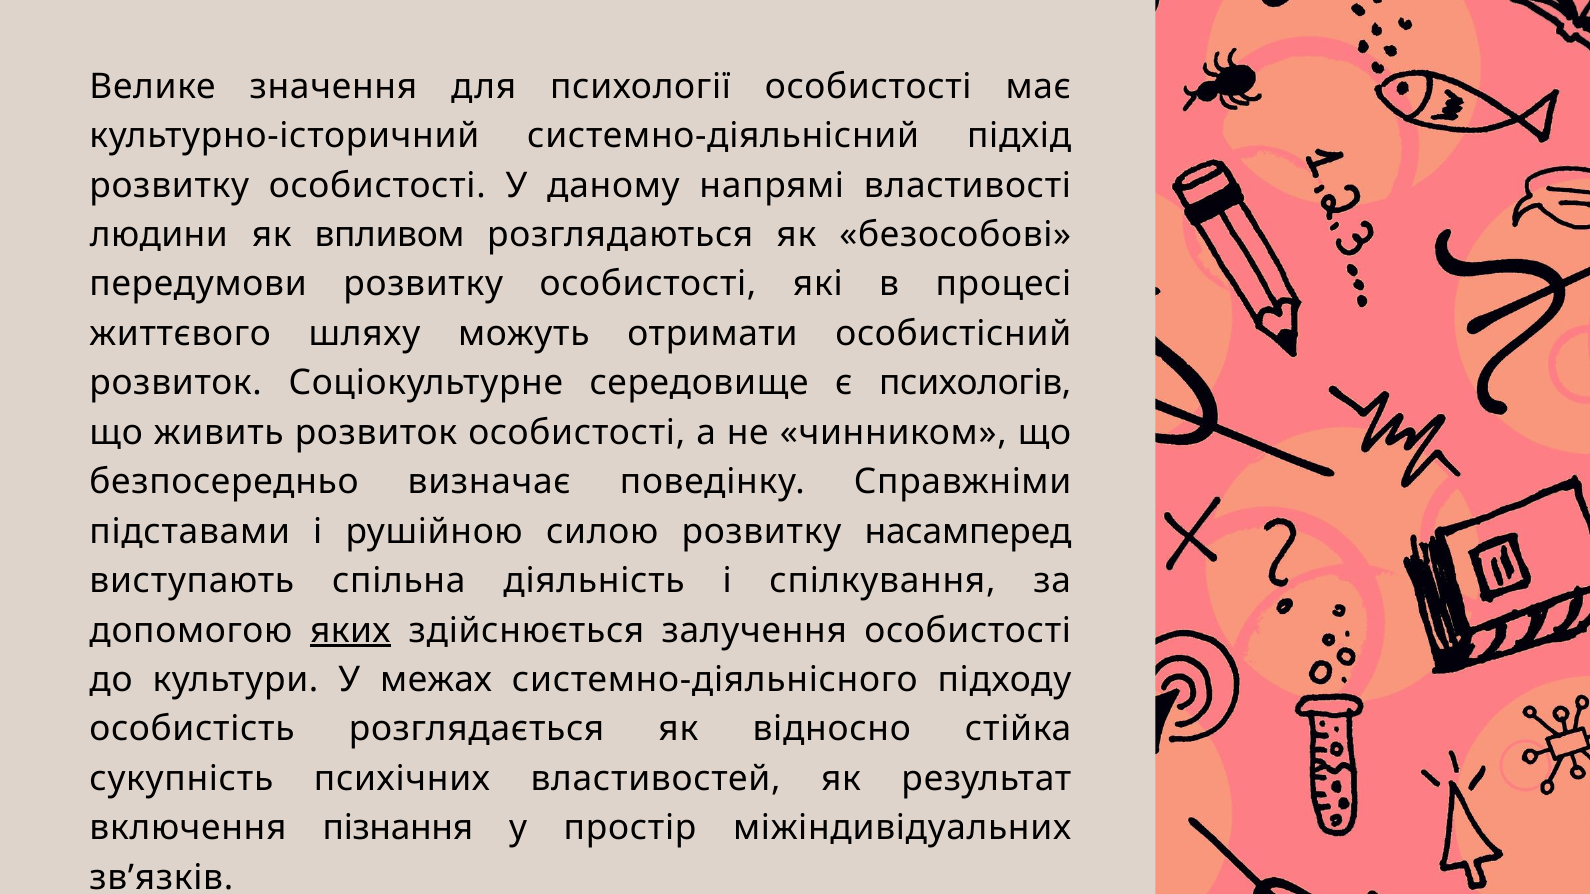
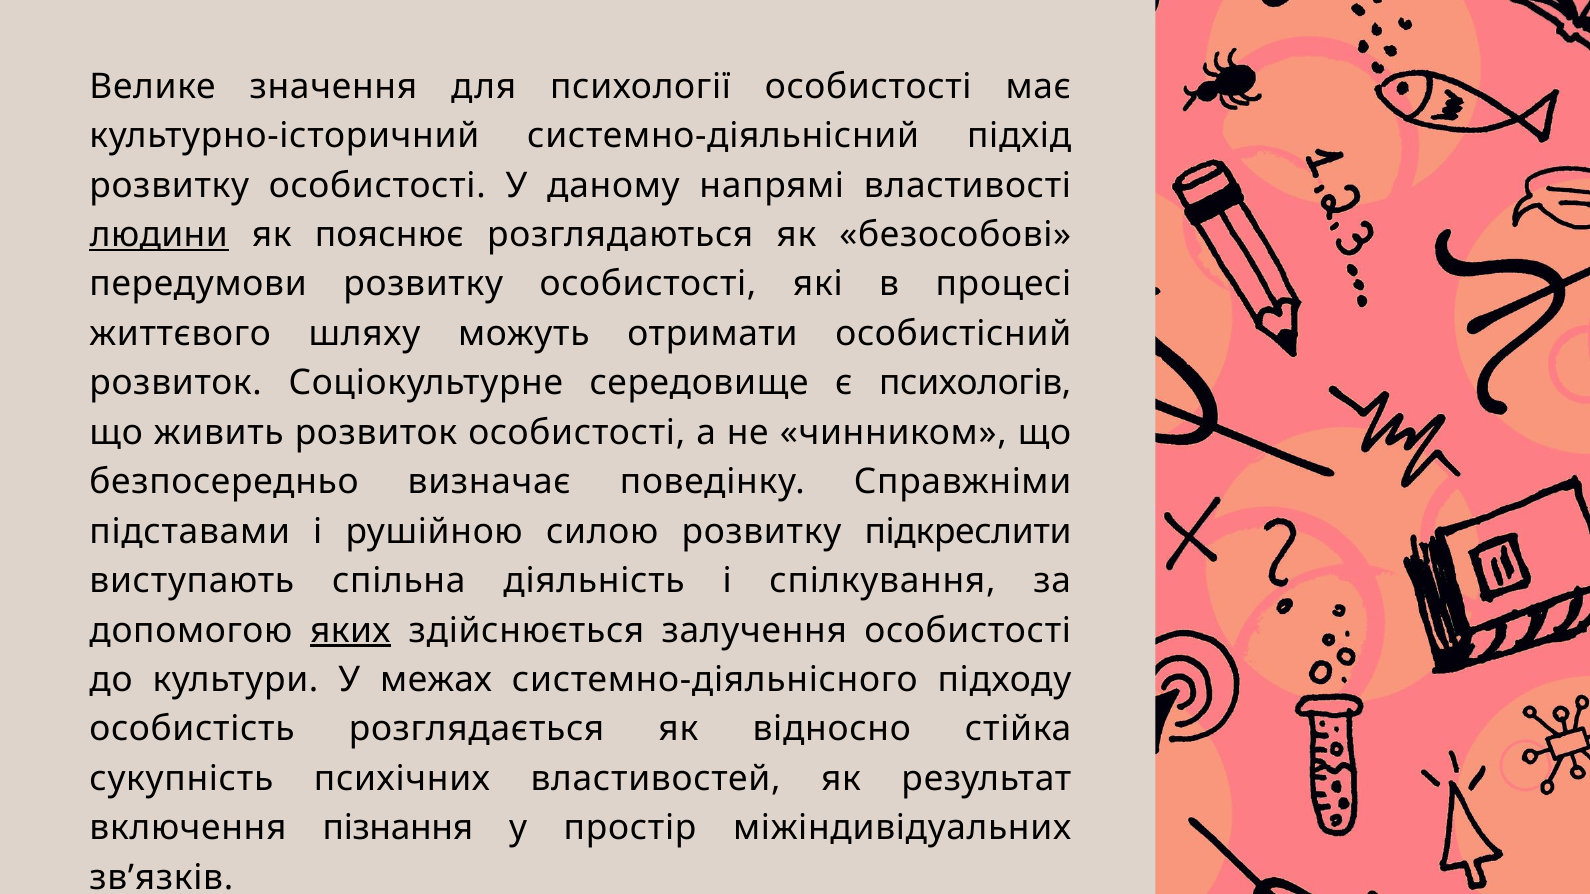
людини underline: none -> present
впливом: впливом -> пояснює
насамперед: насамперед -> підкреслити
